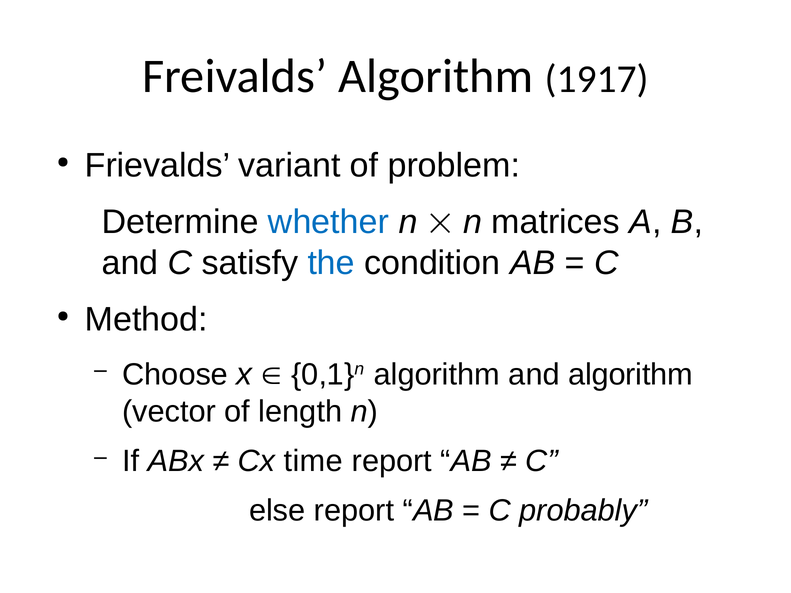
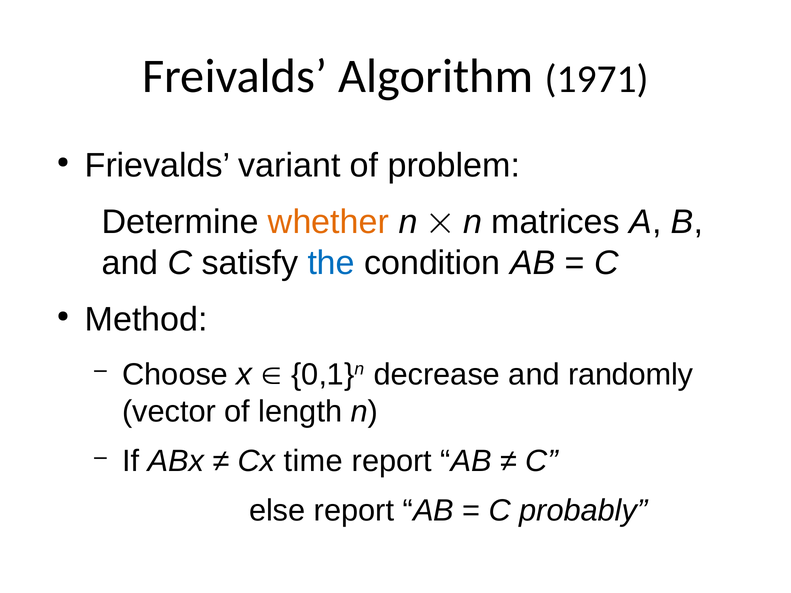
1917: 1917 -> 1971
whether colour: blue -> orange
0,1}n algorithm: algorithm -> decrease
and algorithm: algorithm -> randomly
